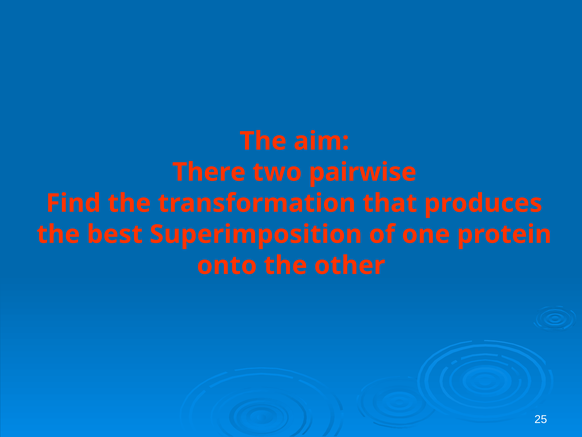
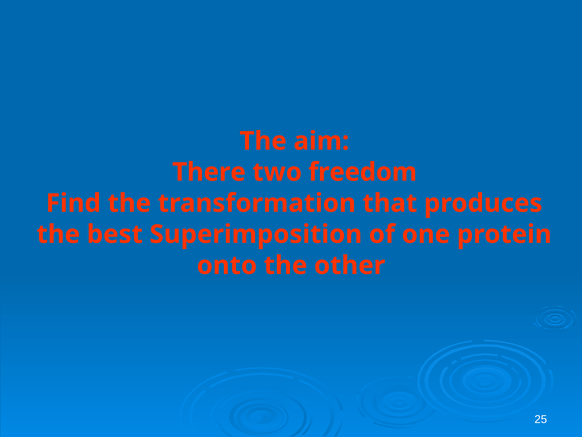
pairwise: pairwise -> freedom
